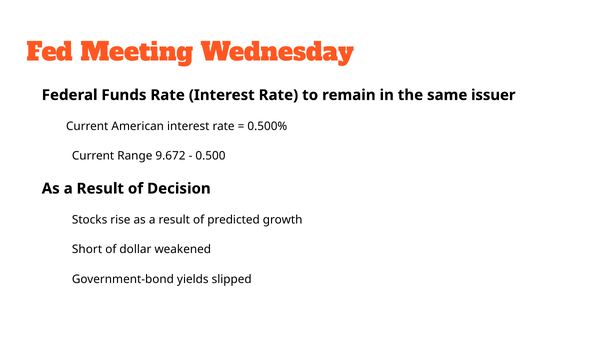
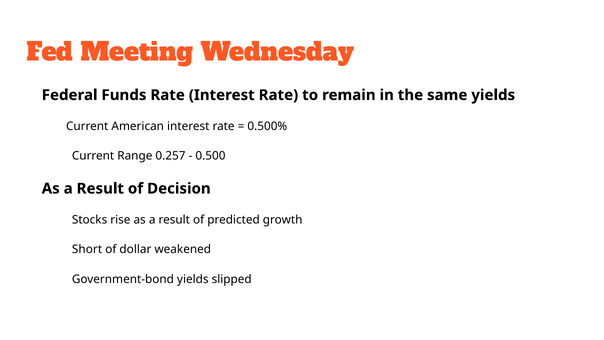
same issuer: issuer -> yields
9.672: 9.672 -> 0.257
